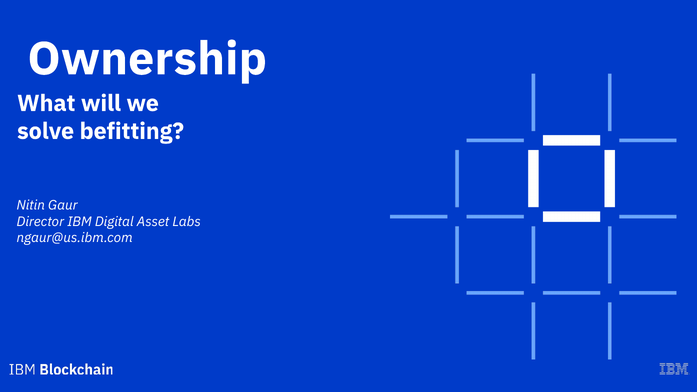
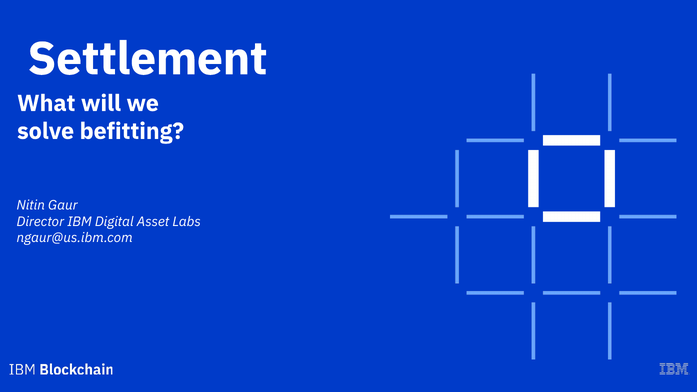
Ownership: Ownership -> Settlement
